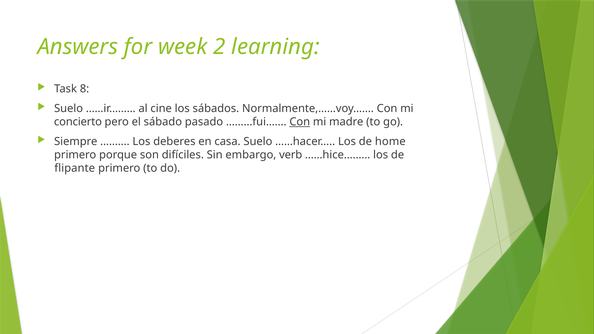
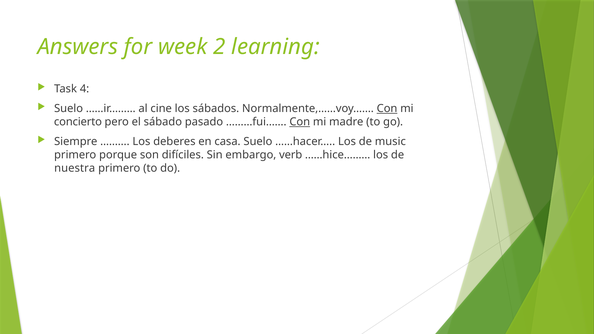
8: 8 -> 4
Con at (387, 109) underline: none -> present
home: home -> music
flipante: flipante -> nuestra
